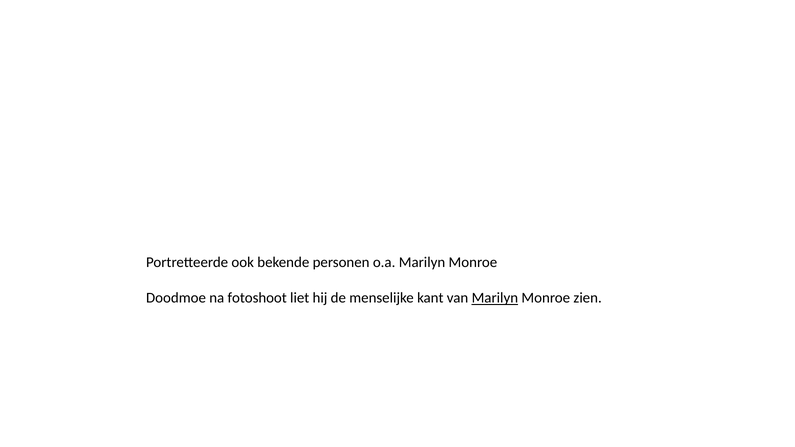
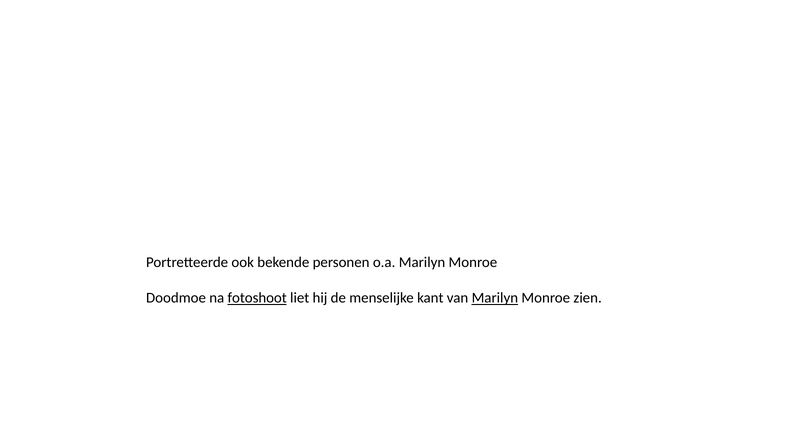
fotoshoot underline: none -> present
